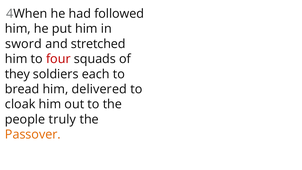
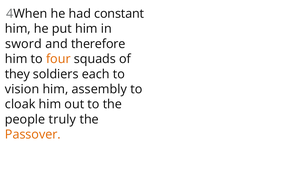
followed: followed -> constant
stretched: stretched -> therefore
four colour: red -> orange
bread: bread -> vision
delivered: delivered -> assembly
